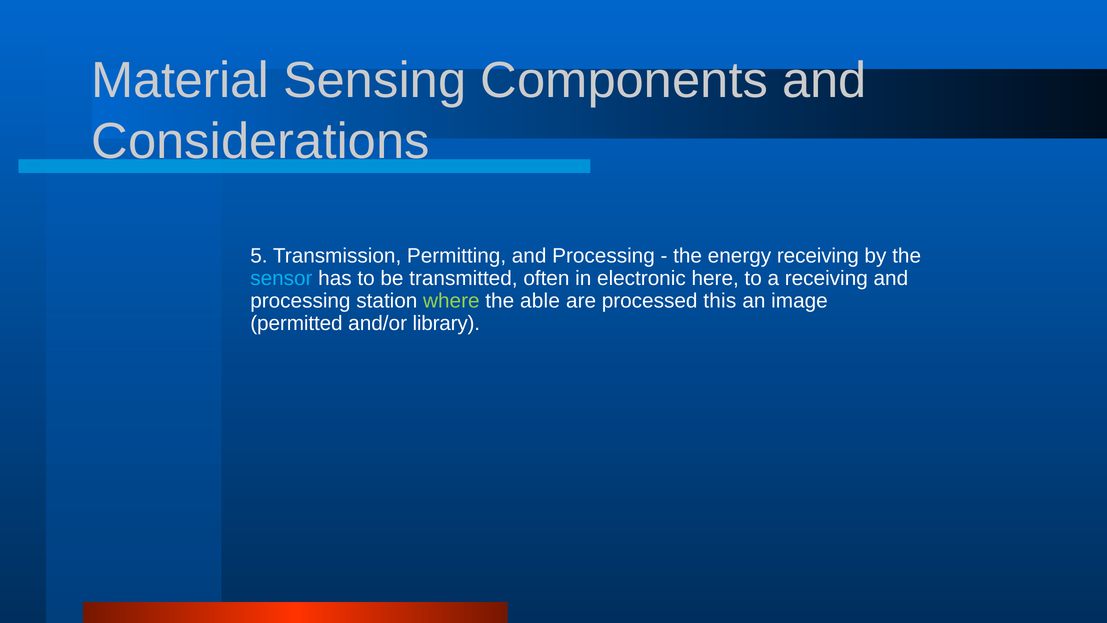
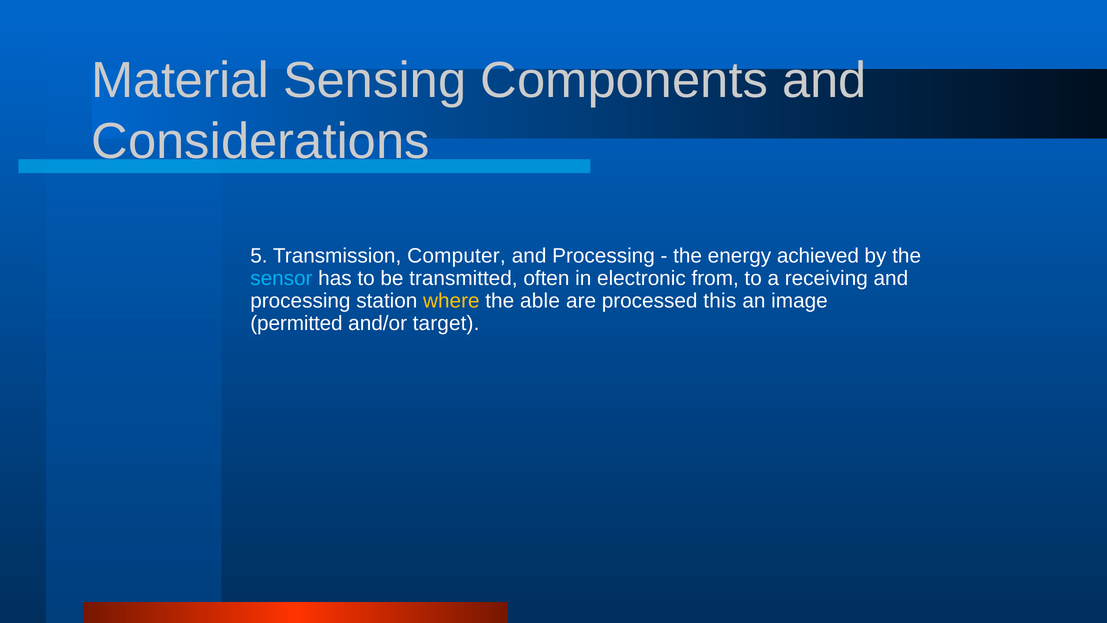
Permitting: Permitting -> Computer
energy receiving: receiving -> achieved
here: here -> from
where colour: light green -> yellow
library: library -> target
